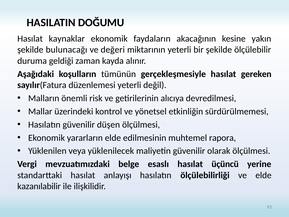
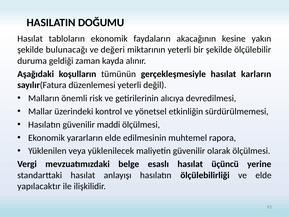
kaynaklar: kaynaklar -> tabloların
gereken: gereken -> karların
düşen: düşen -> maddi
kazanılabilir: kazanılabilir -> yapılacaktır
